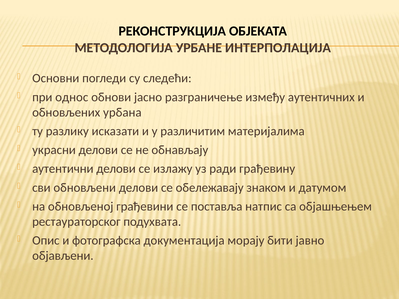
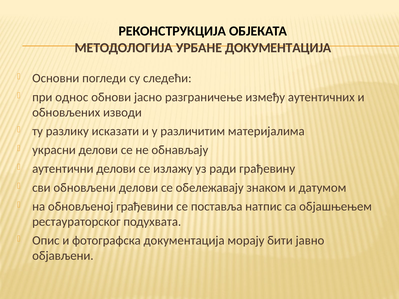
УРБАНЕ ИНТЕРПОЛАЦИЈА: ИНТЕРПОЛАЦИЈА -> ДОКУМЕНТАЦИЈА
урбана: урбана -> изводи
